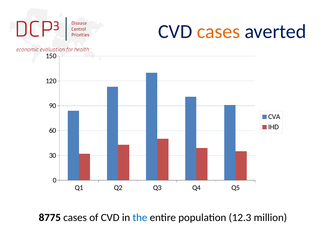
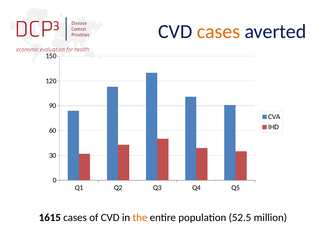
8775: 8775 -> 1615
the colour: blue -> orange
12.3: 12.3 -> 52.5
